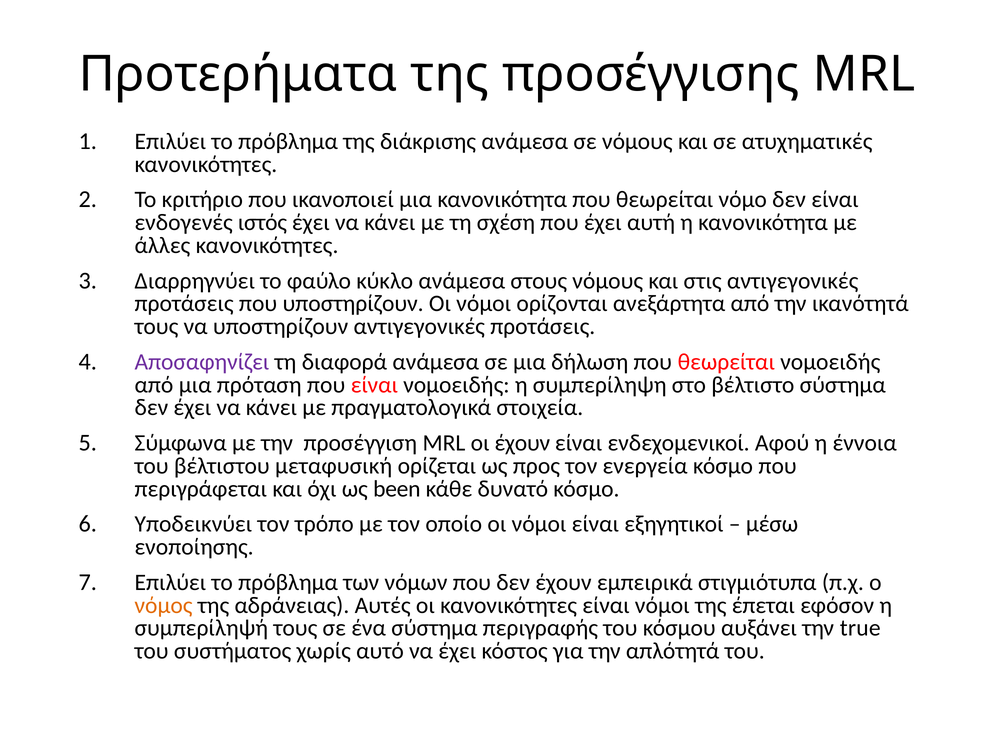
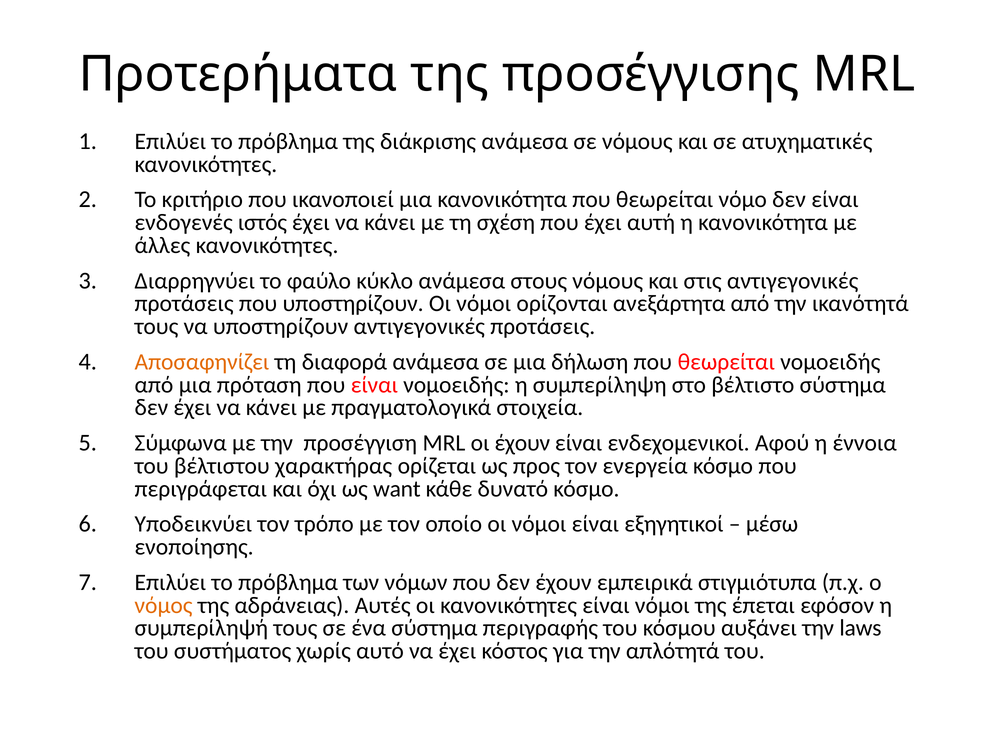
Αποσαφηνίζει colour: purple -> orange
μεταφυσική: μεταφυσική -> χαρακτήρας
been: been -> want
true: true -> laws
